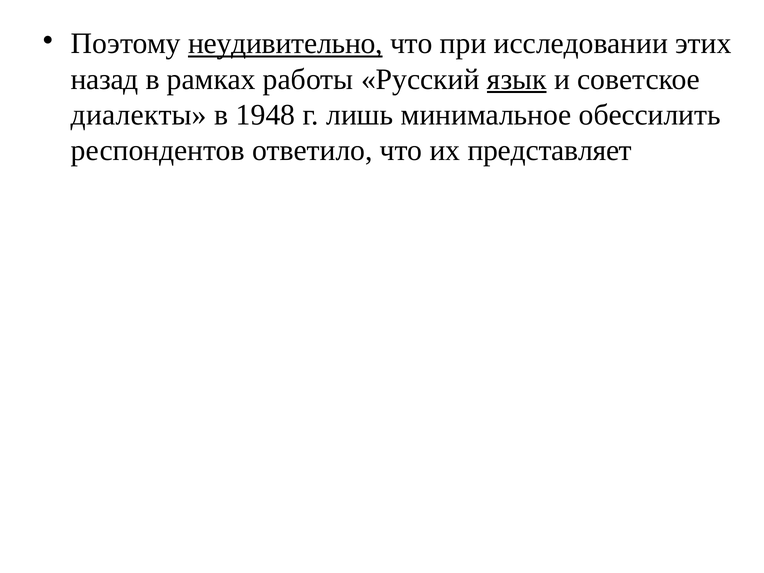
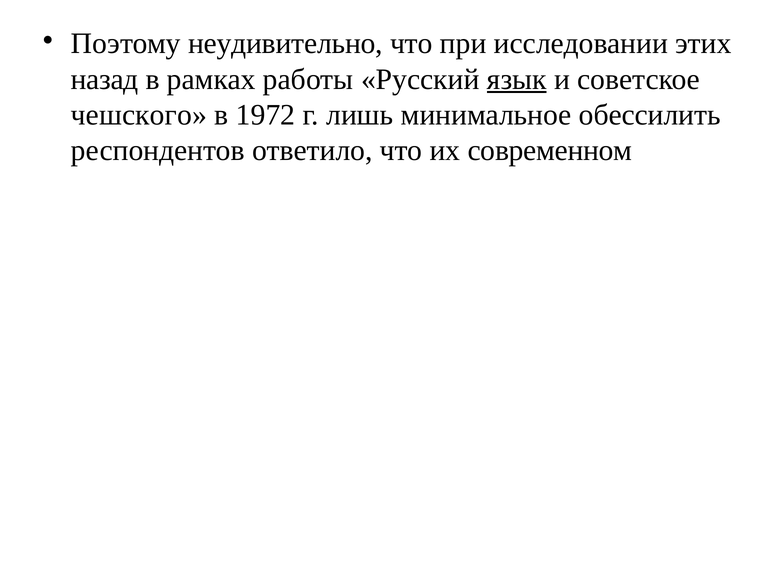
неудивительно underline: present -> none
диалекты: диалекты -> чешского
1948: 1948 -> 1972
представляет: представляет -> современном
